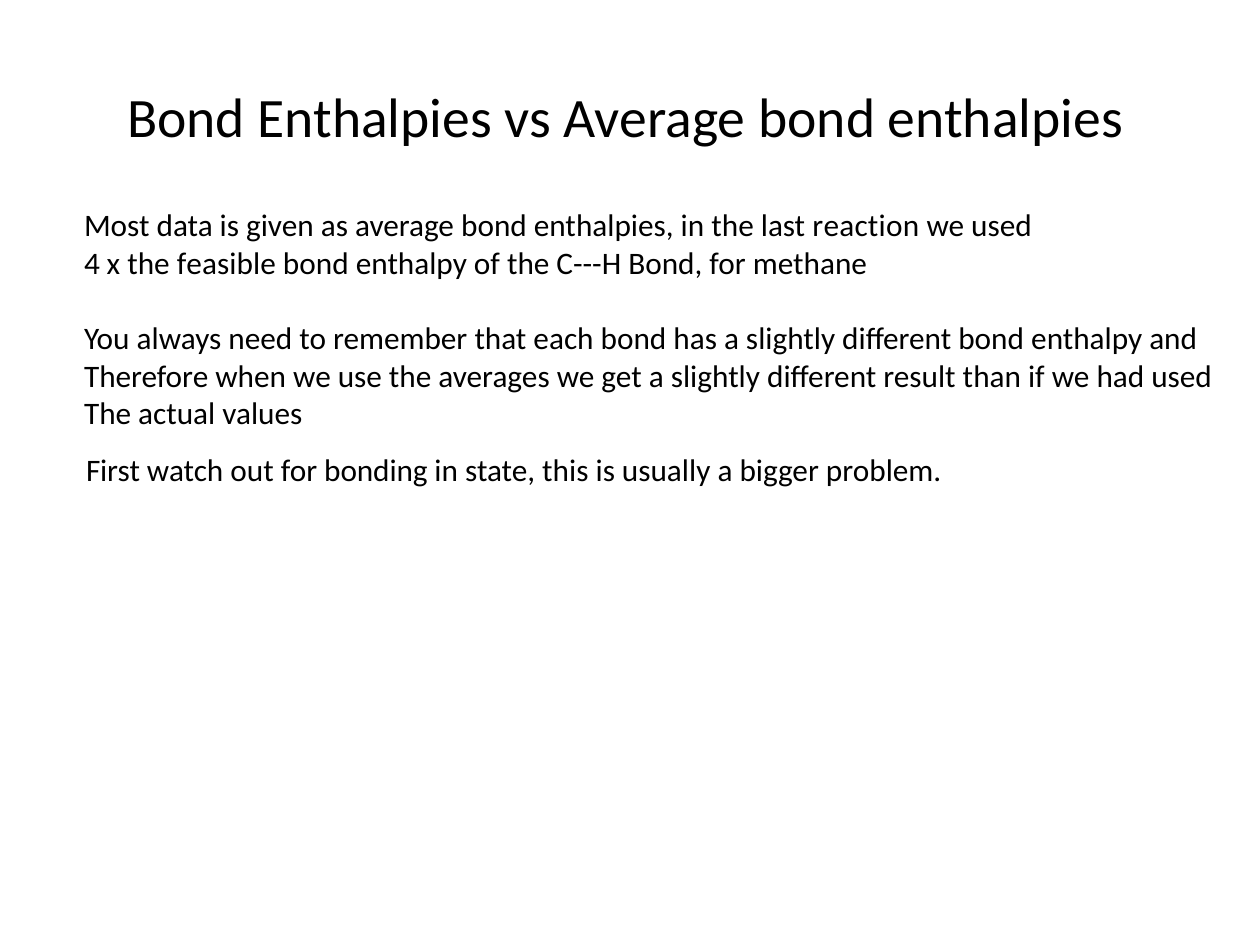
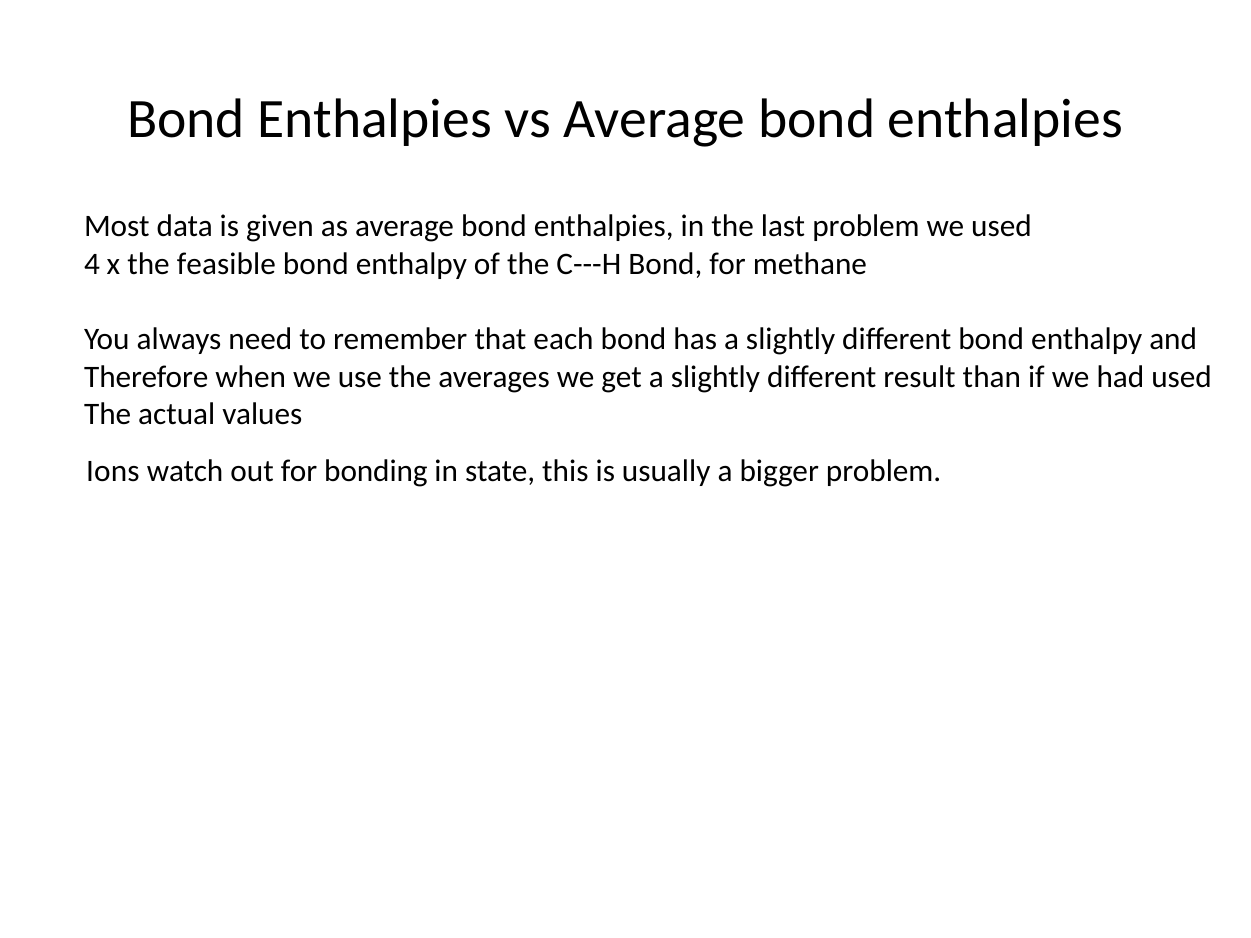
last reaction: reaction -> problem
First: First -> Ions
